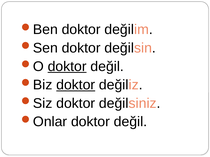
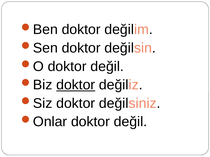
doktor at (67, 67) underline: present -> none
